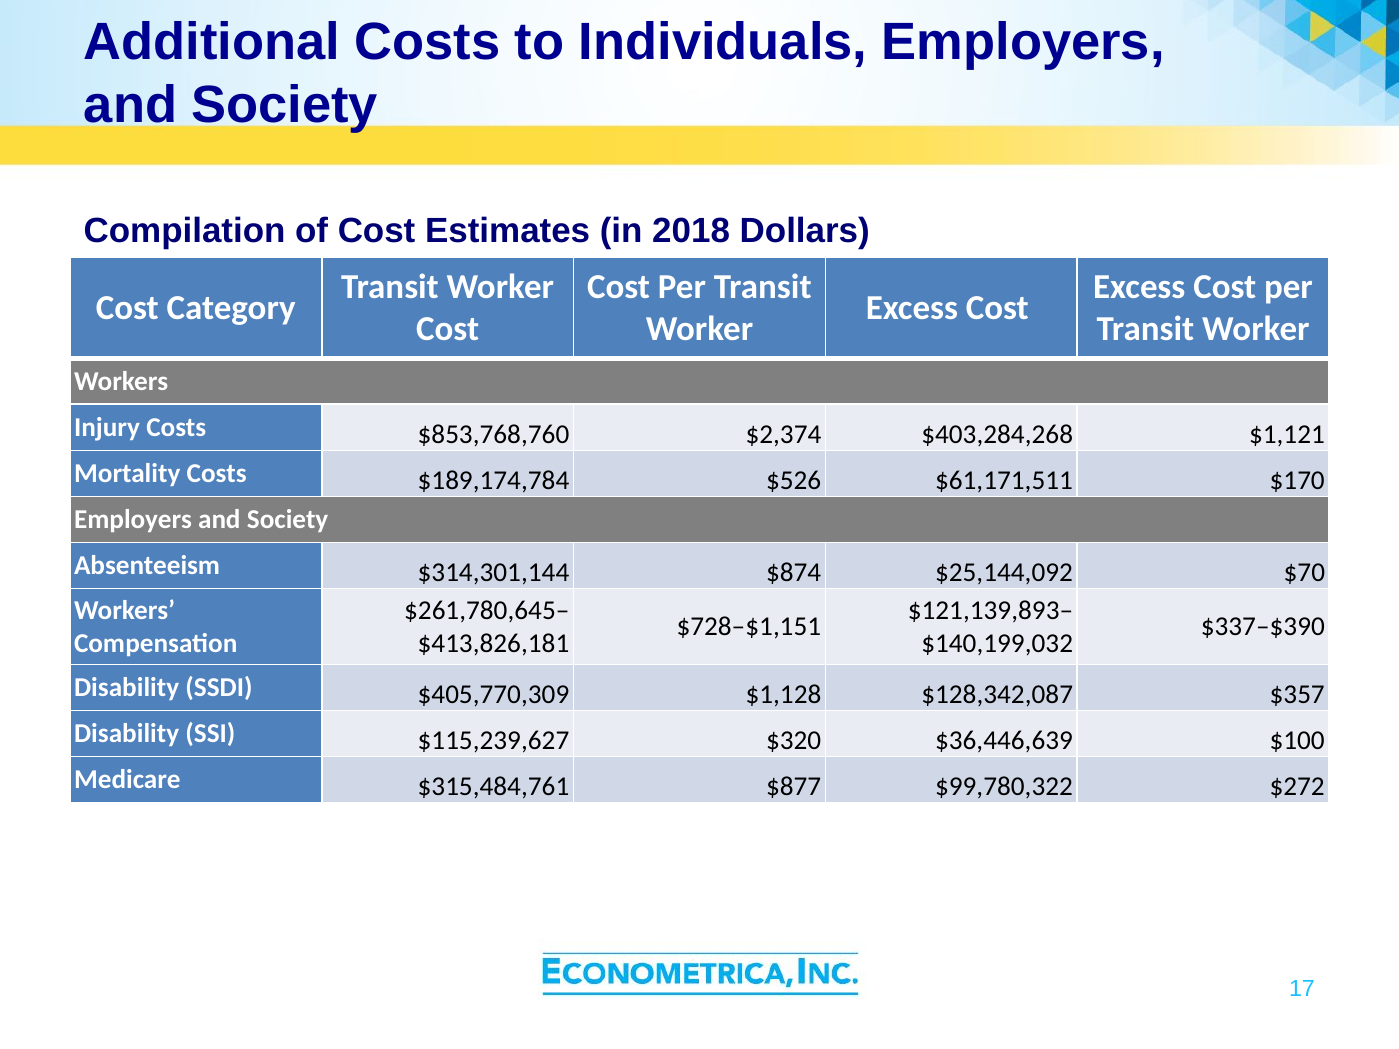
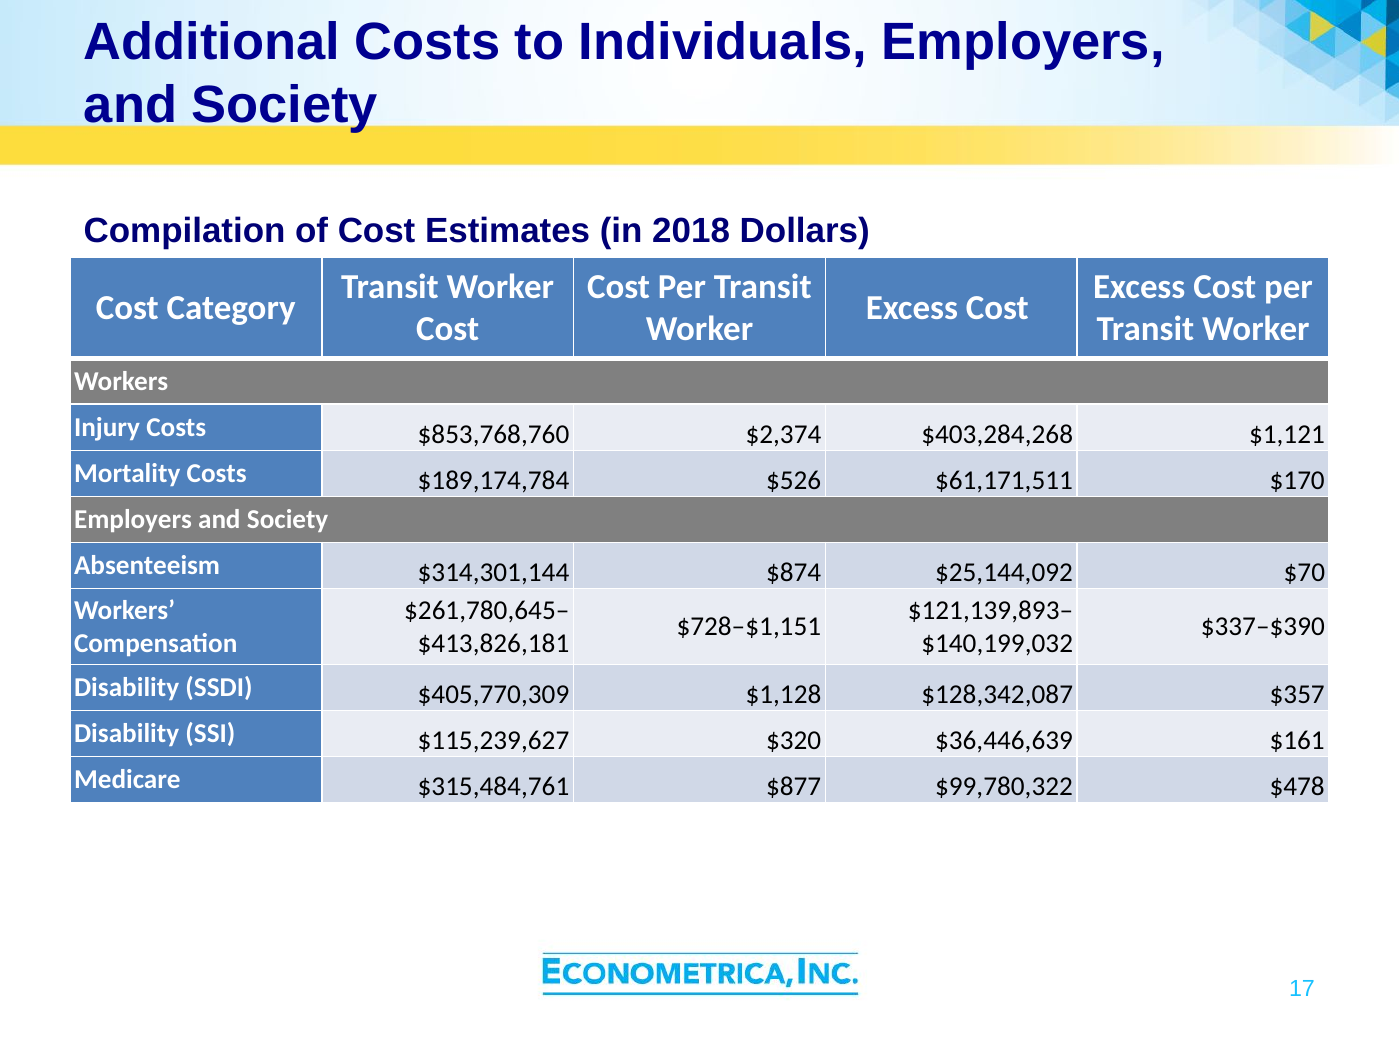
$100: $100 -> $161
$272: $272 -> $478
